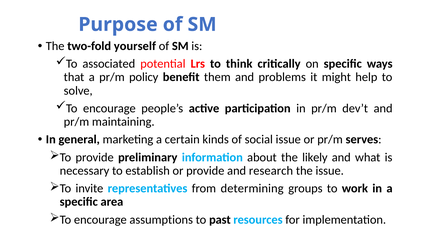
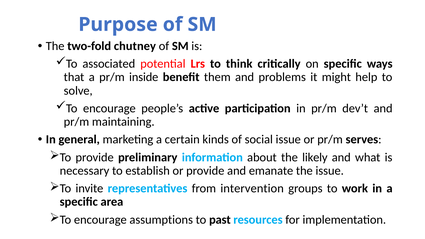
yourself: yourself -> chutney
policy: policy -> inside
research: research -> emanate
determining: determining -> intervention
